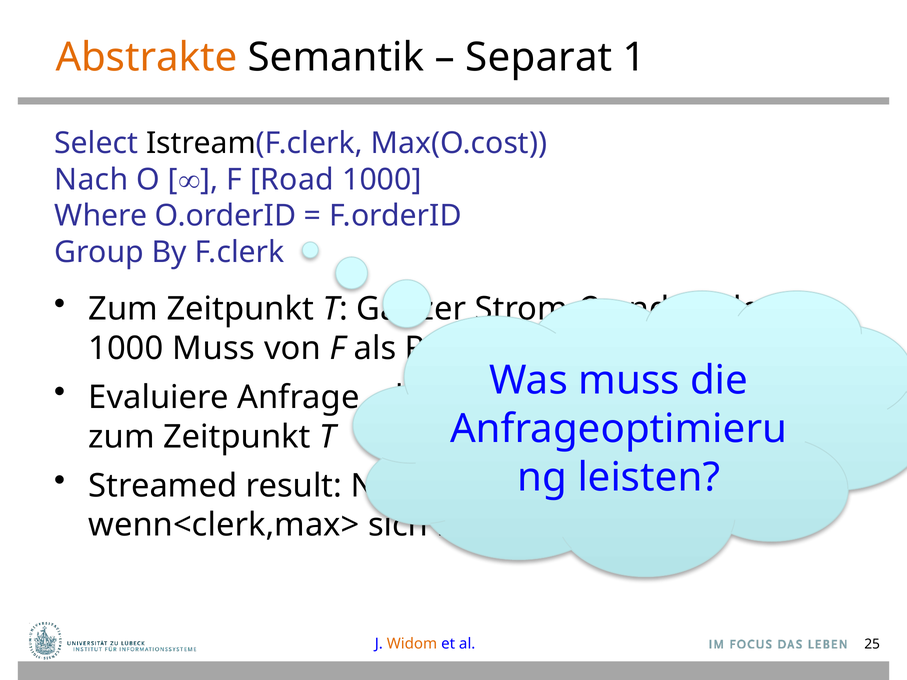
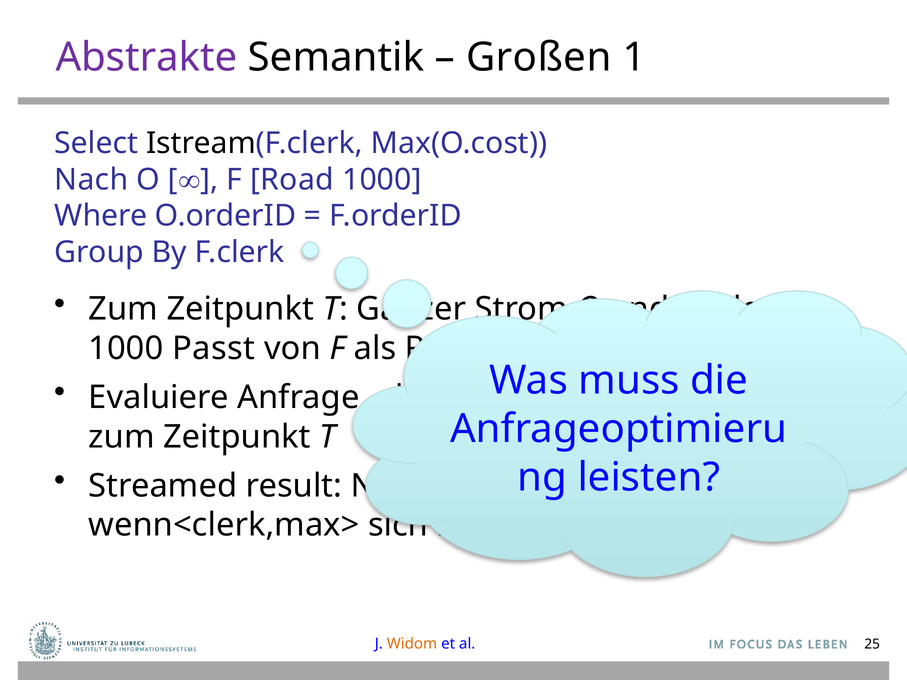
Abstrakte colour: orange -> purple
Separat: Separat -> Großen
1000 Muss: Muss -> Passt
